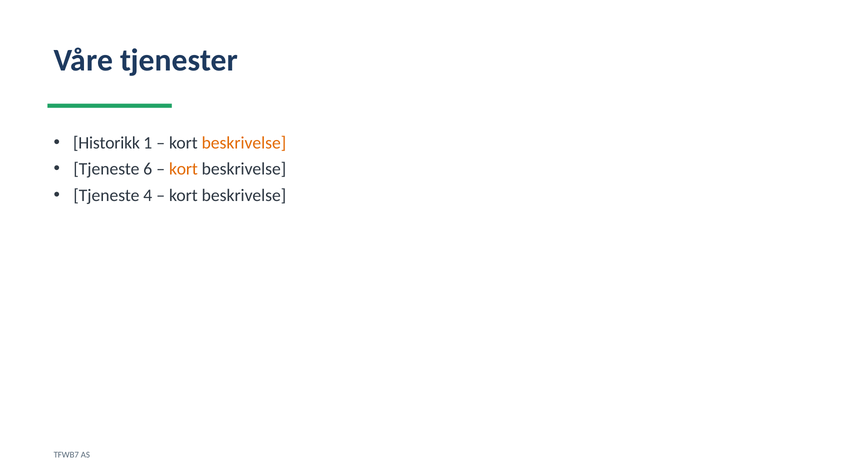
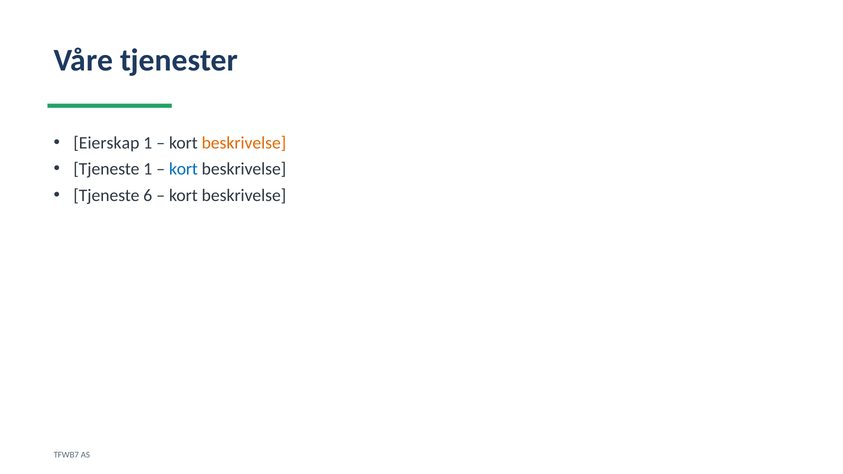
Historikk: Historikk -> Eierskap
Tjeneste 6: 6 -> 1
kort at (183, 169) colour: orange -> blue
4: 4 -> 6
